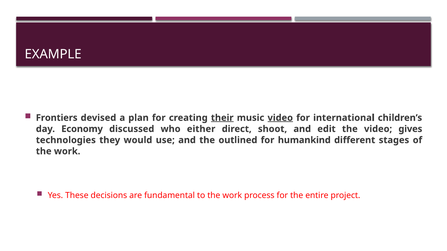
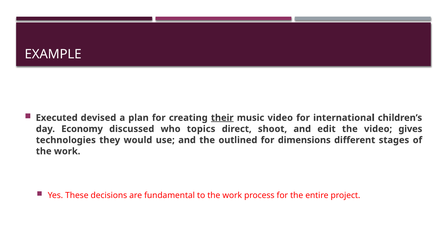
Frontiers: Frontiers -> Executed
video at (280, 118) underline: present -> none
either: either -> topics
humankind: humankind -> dimensions
